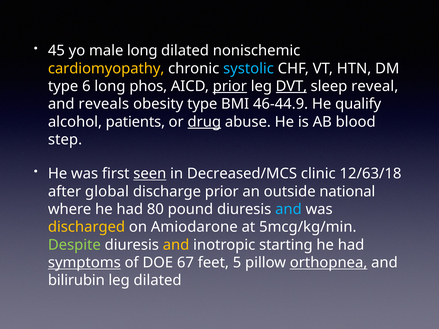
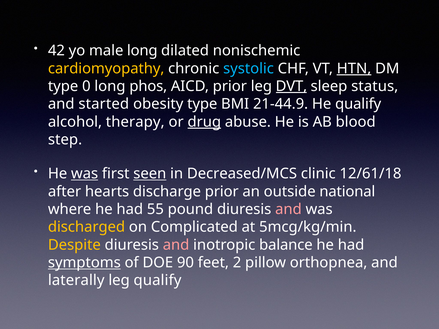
45: 45 -> 42
HTN underline: none -> present
6: 6 -> 0
prior at (230, 86) underline: present -> none
reveal: reveal -> status
reveals: reveals -> started
46-44.9: 46-44.9 -> 21-44.9
patients: patients -> therapy
was at (85, 174) underline: none -> present
12/63/18: 12/63/18 -> 12/61/18
global: global -> hearts
80: 80 -> 55
and at (288, 209) colour: light blue -> pink
Amiodarone: Amiodarone -> Complicated
Despite colour: light green -> yellow
and at (176, 245) colour: yellow -> pink
starting: starting -> balance
67: 67 -> 90
5: 5 -> 2
orthopnea underline: present -> none
bilirubin: bilirubin -> laterally
leg dilated: dilated -> qualify
